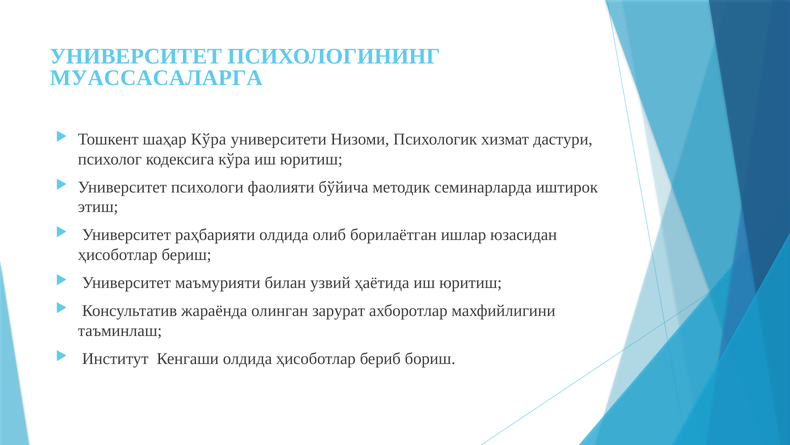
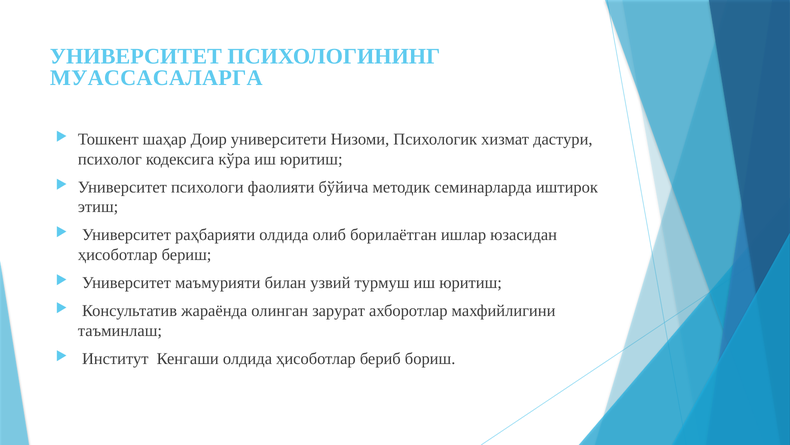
шаҳар Кўра: Кўра -> Доир
ҳаётида: ҳаётида -> турмуш
